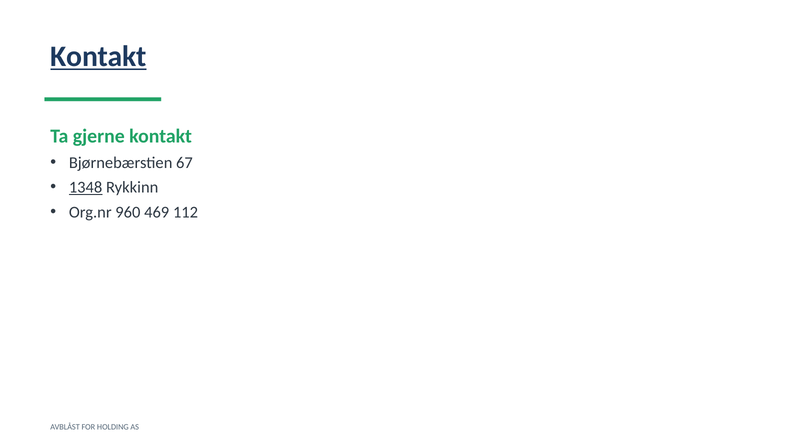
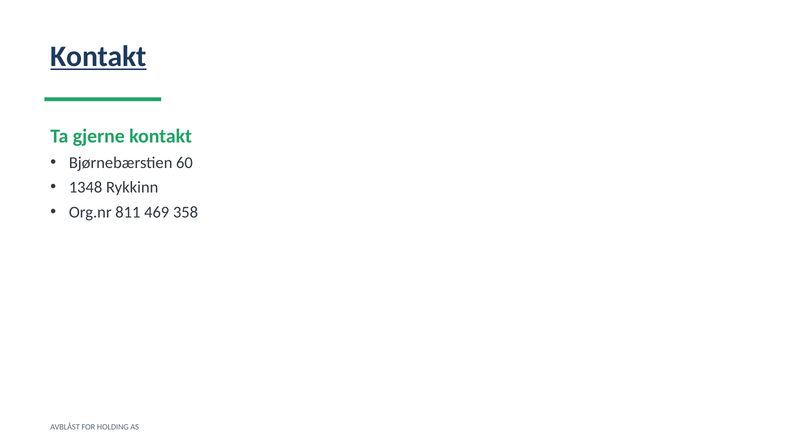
67: 67 -> 60
1348 underline: present -> none
960: 960 -> 811
112: 112 -> 358
